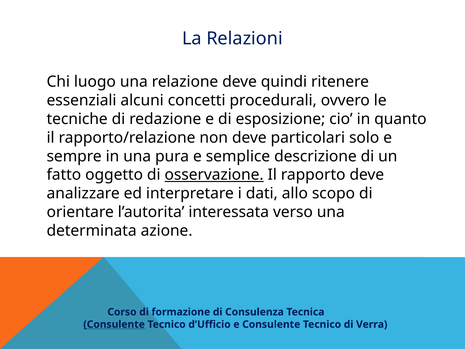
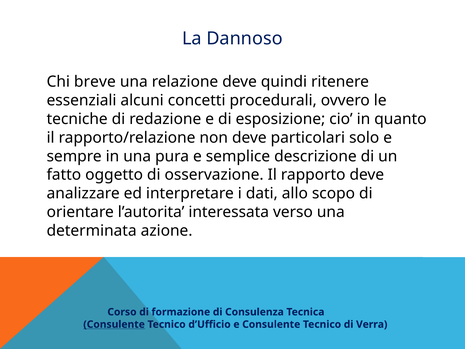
Relazioni: Relazioni -> Dannoso
luogo: luogo -> breve
osservazione underline: present -> none
